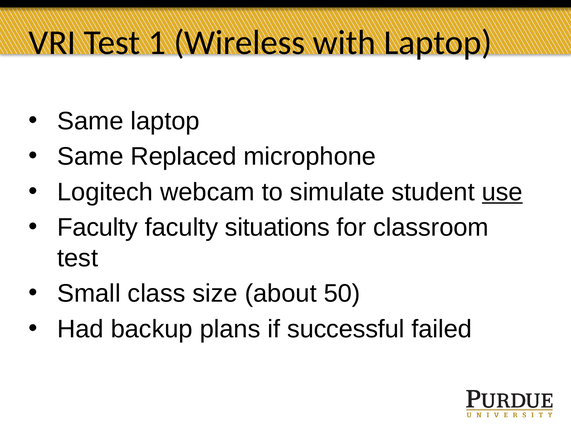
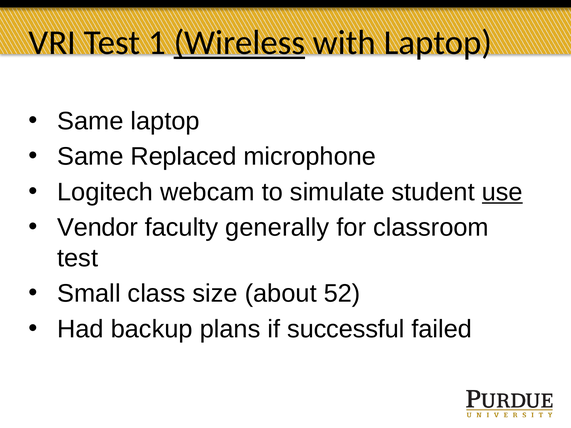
Wireless underline: none -> present
Faculty at (98, 228): Faculty -> Vendor
situations: situations -> generally
50: 50 -> 52
